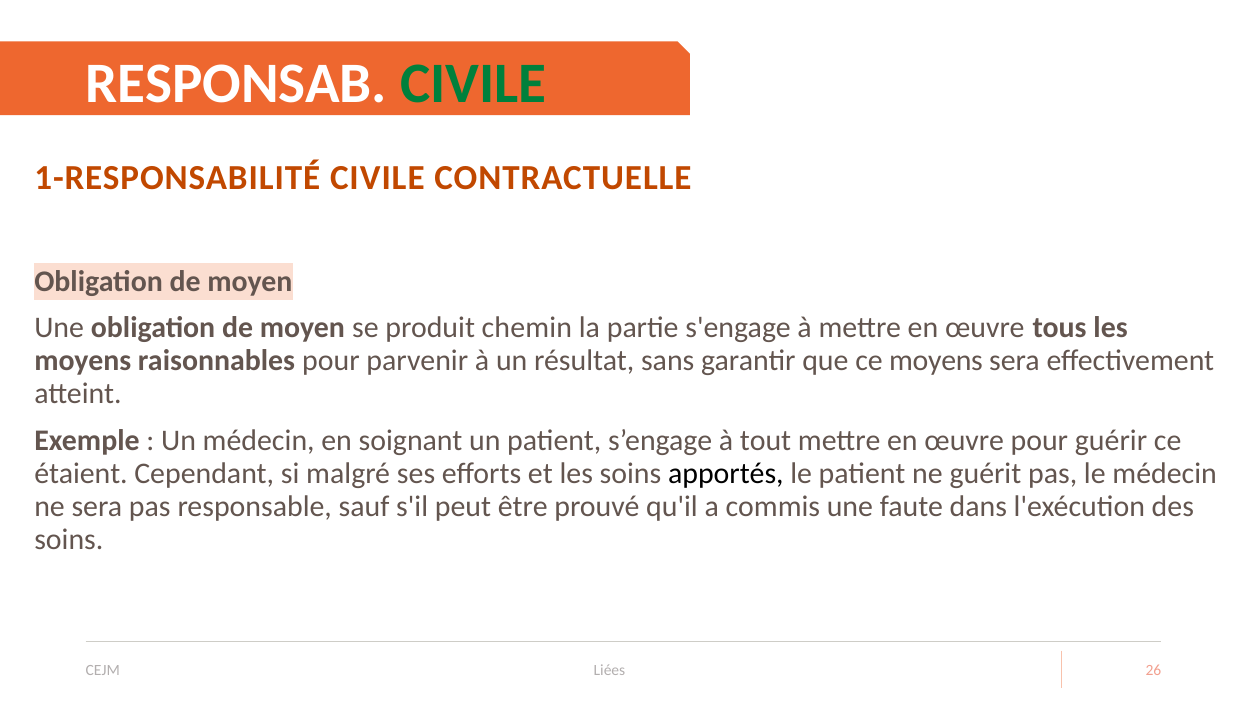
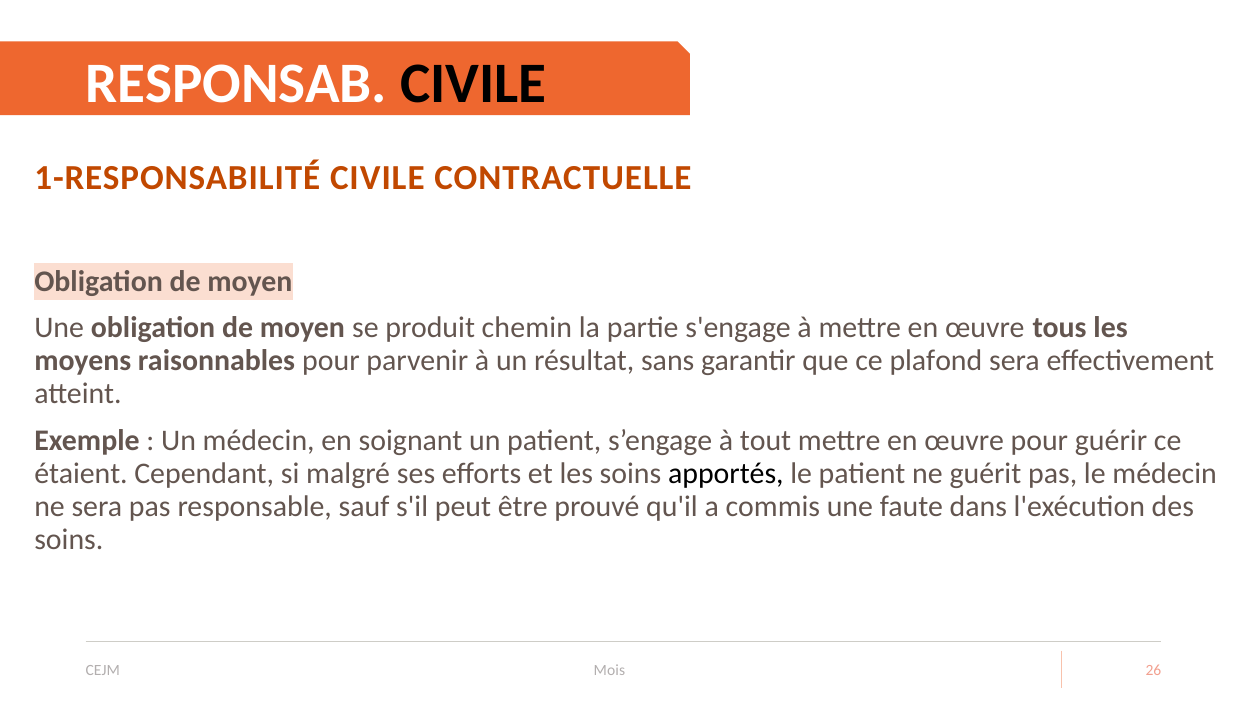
CIVILE at (473, 84) colour: green -> black
ce moyens: moyens -> plafond
Liées: Liées -> Mois
